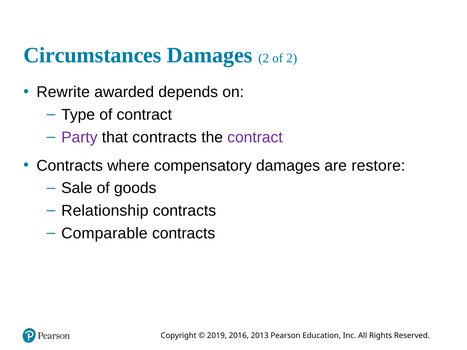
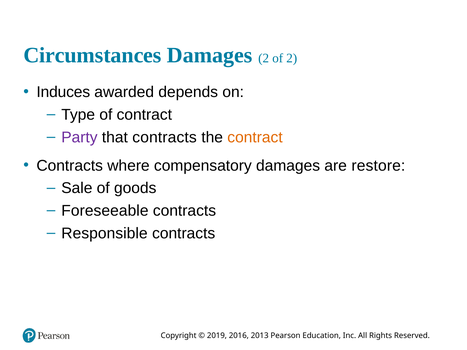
Rewrite: Rewrite -> Induces
contract at (255, 137) colour: purple -> orange
Relationship: Relationship -> Foreseeable
Comparable: Comparable -> Responsible
